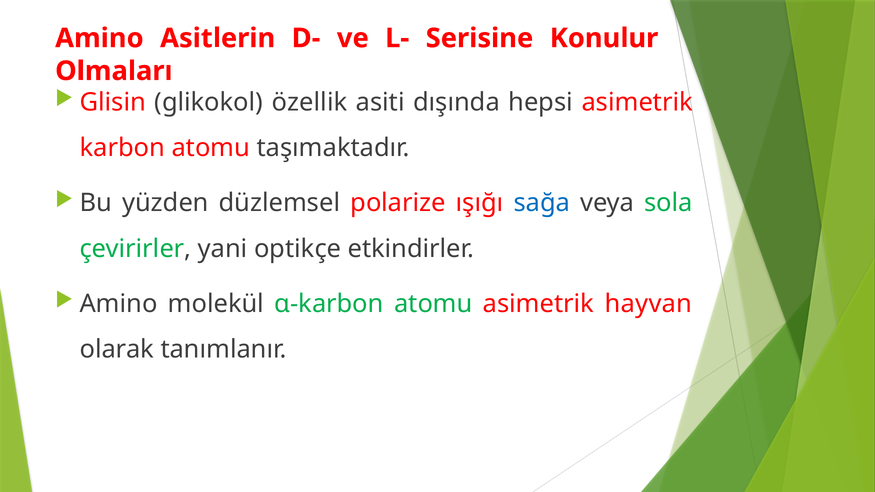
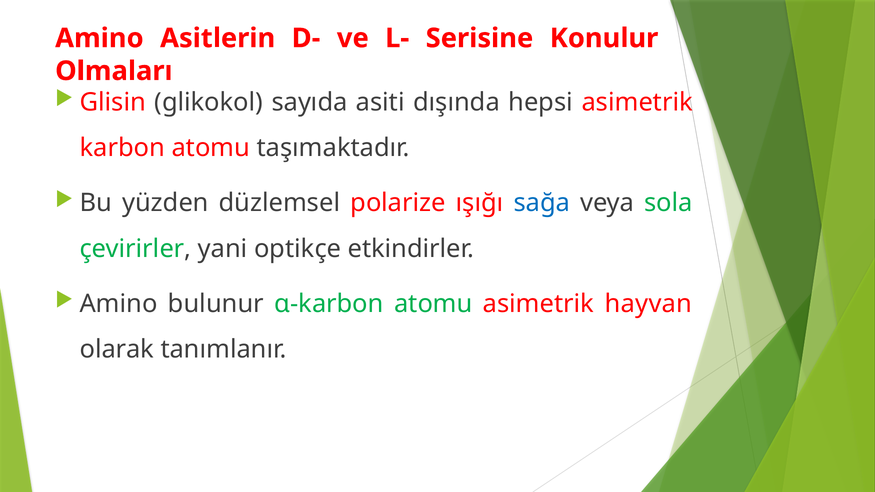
özellik: özellik -> sayıda
molekül: molekül -> bulunur
